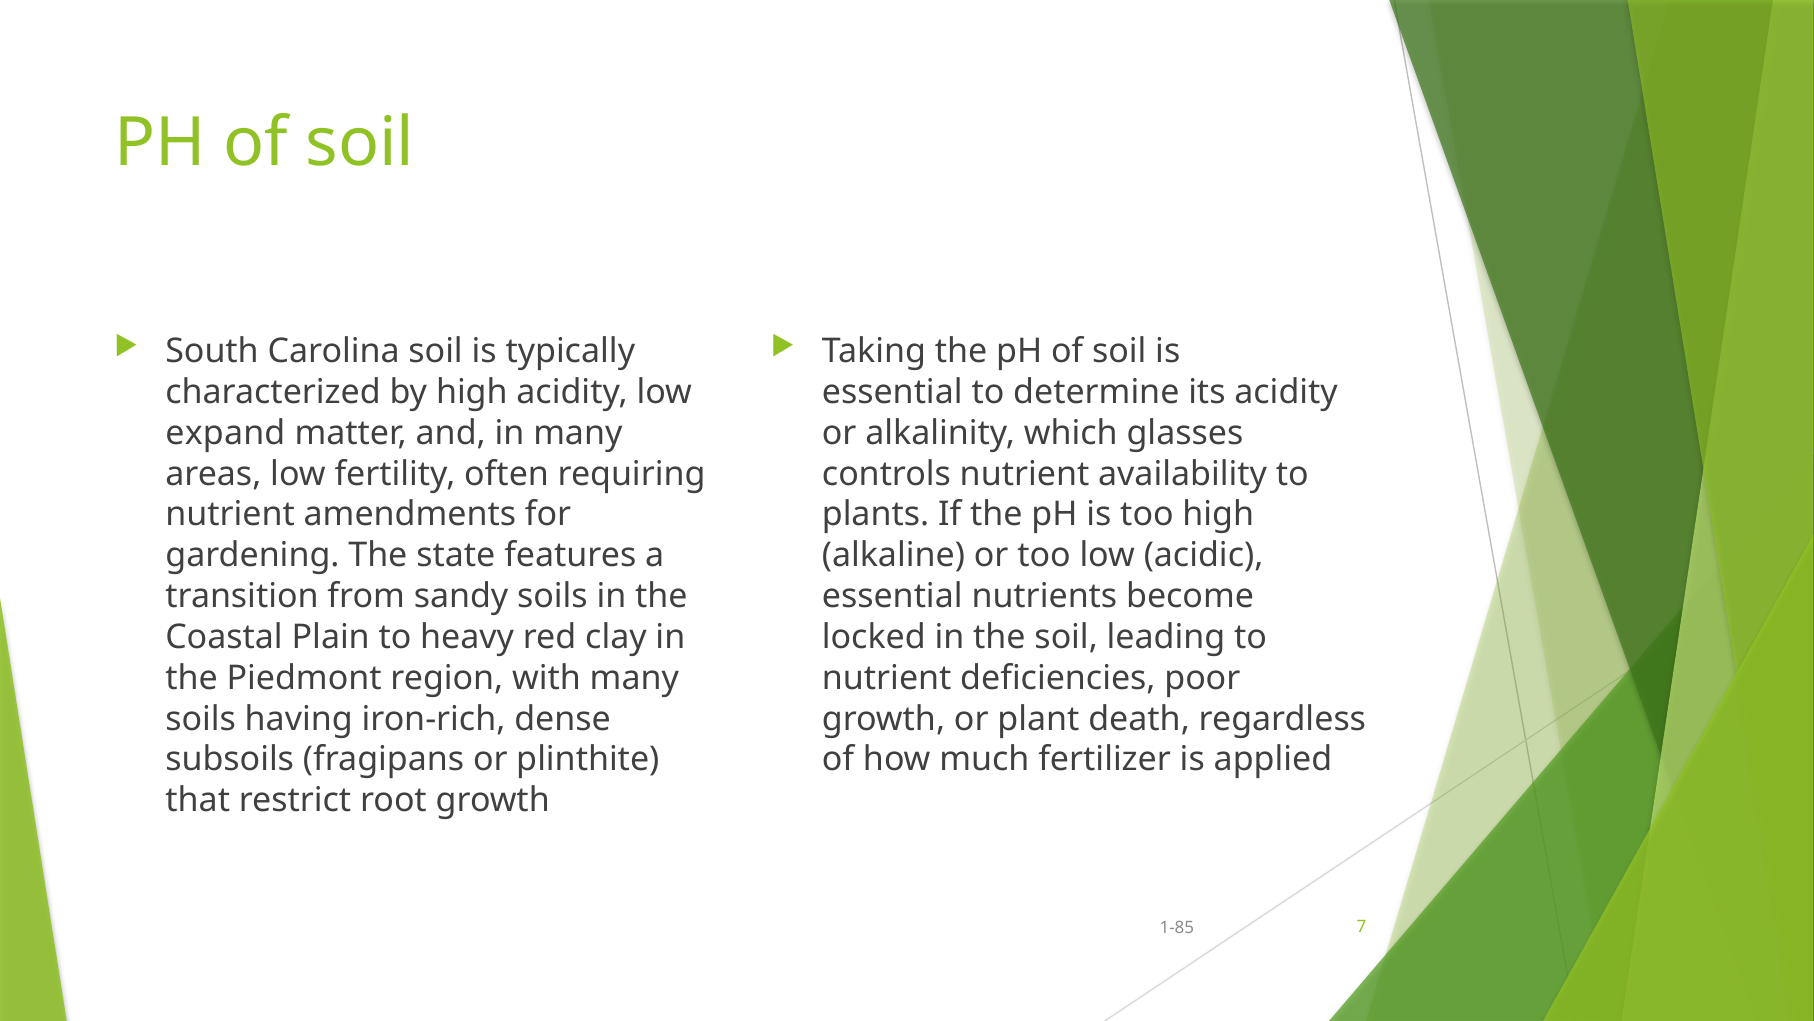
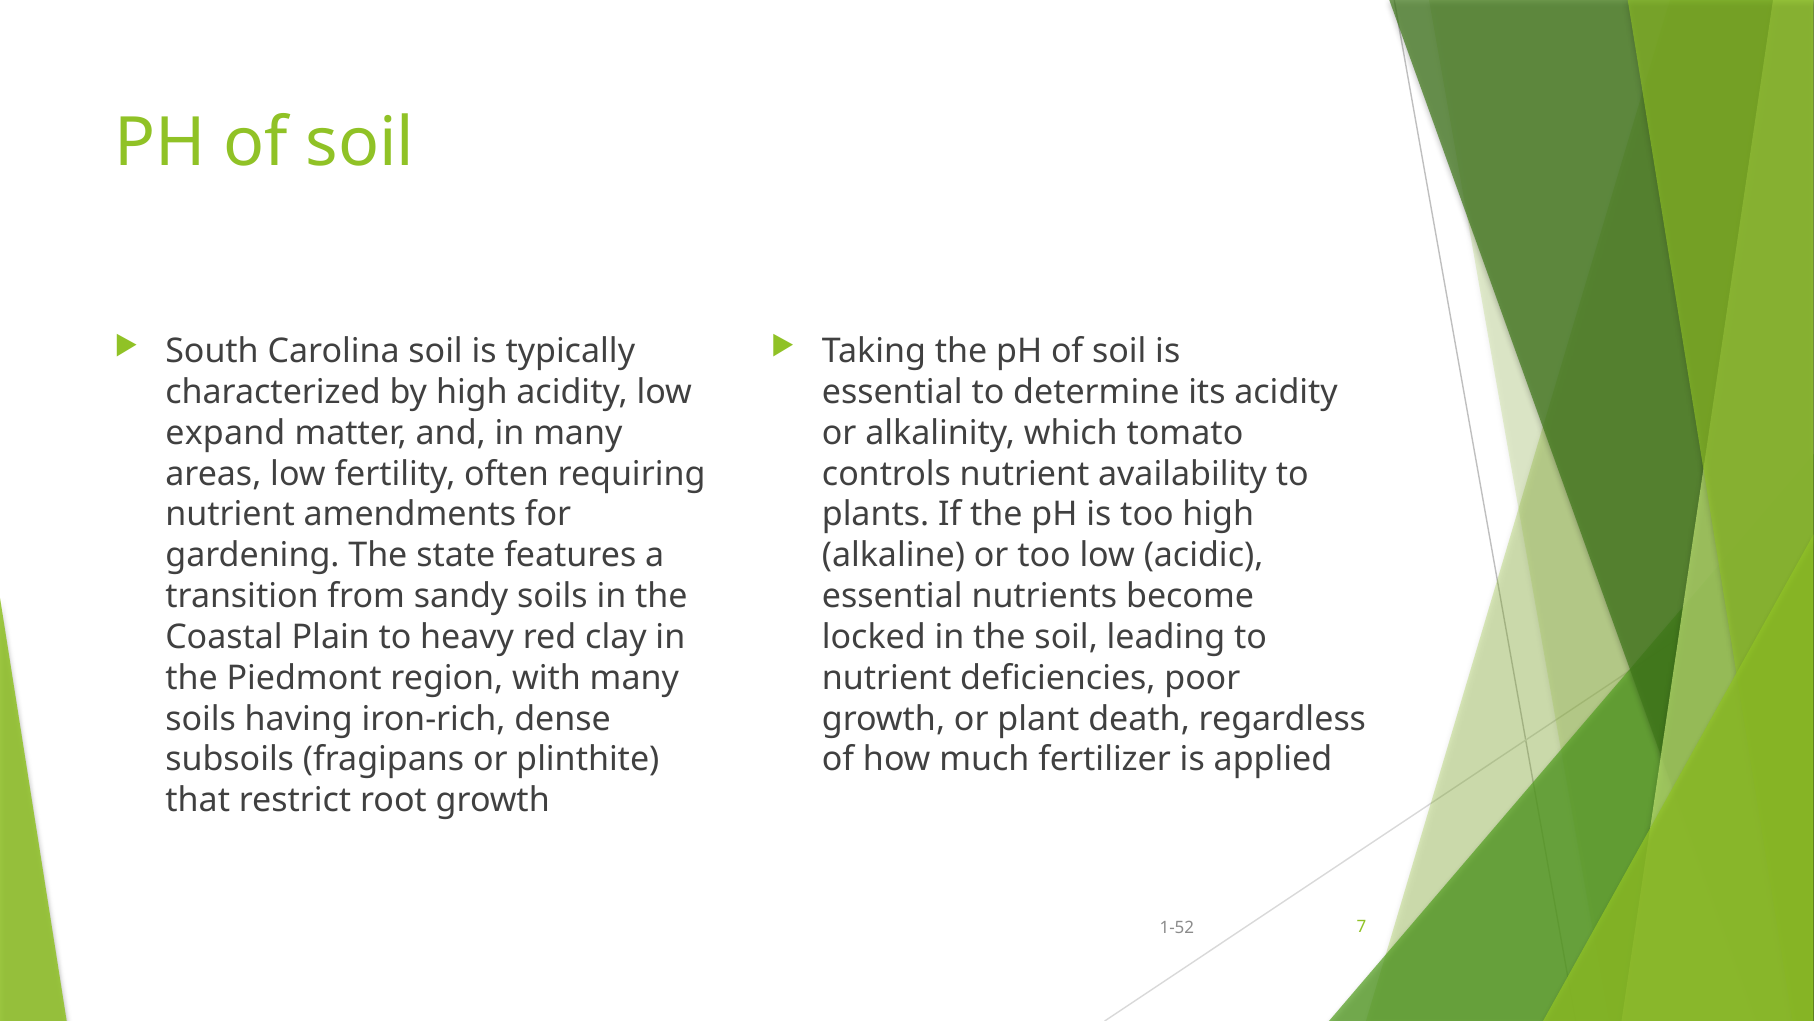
glasses: glasses -> tomato
1-85: 1-85 -> 1-52
